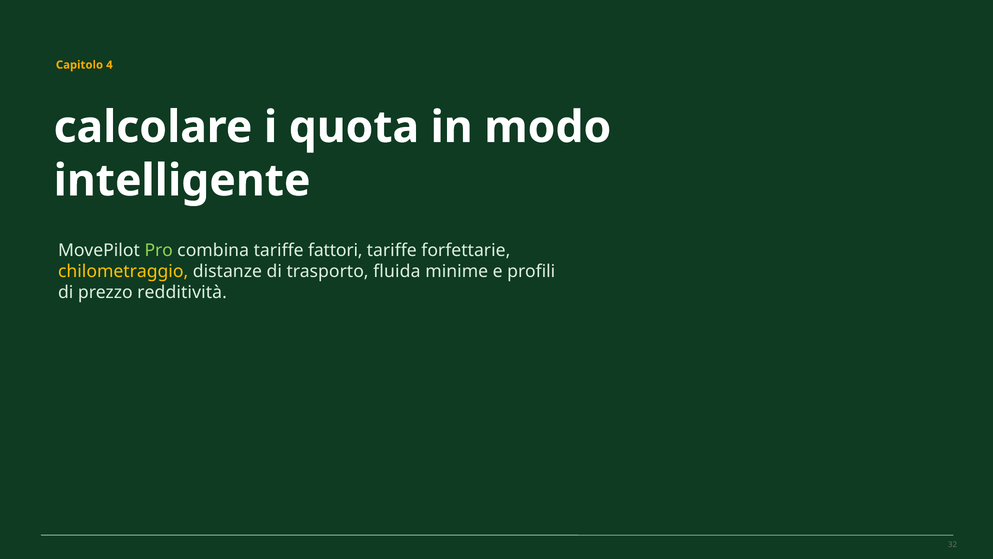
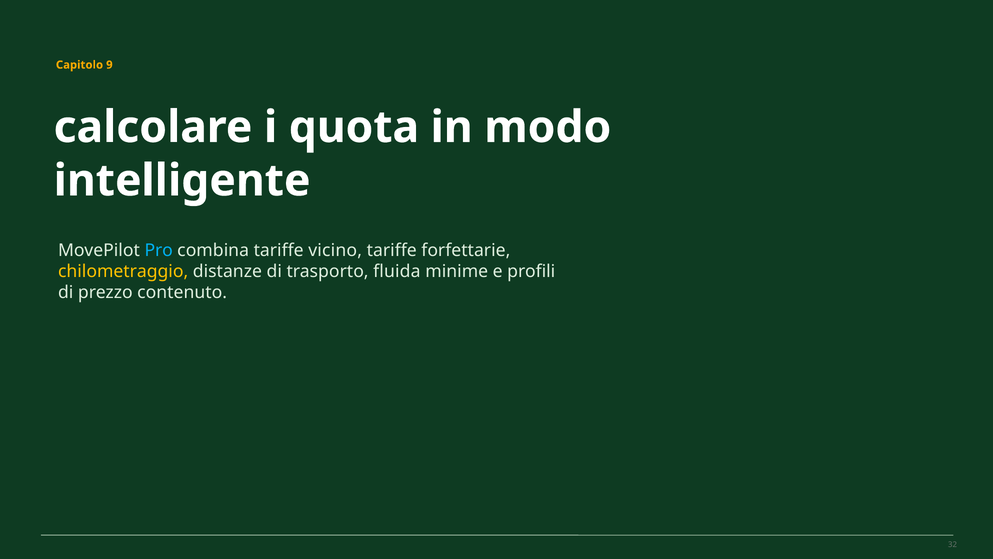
4: 4 -> 9
Pro at (159, 250) colour: light green -> light blue
fattori: fattori -> vicino
redditività: redditività -> contenuto
